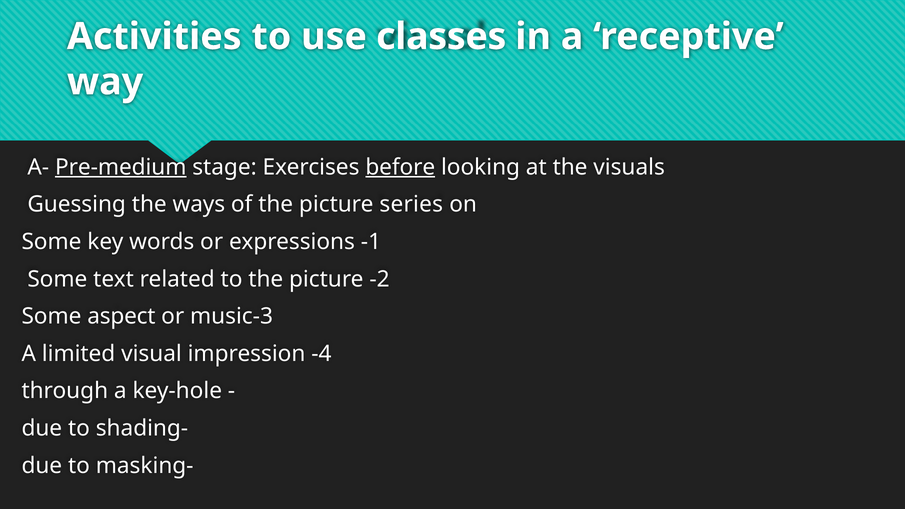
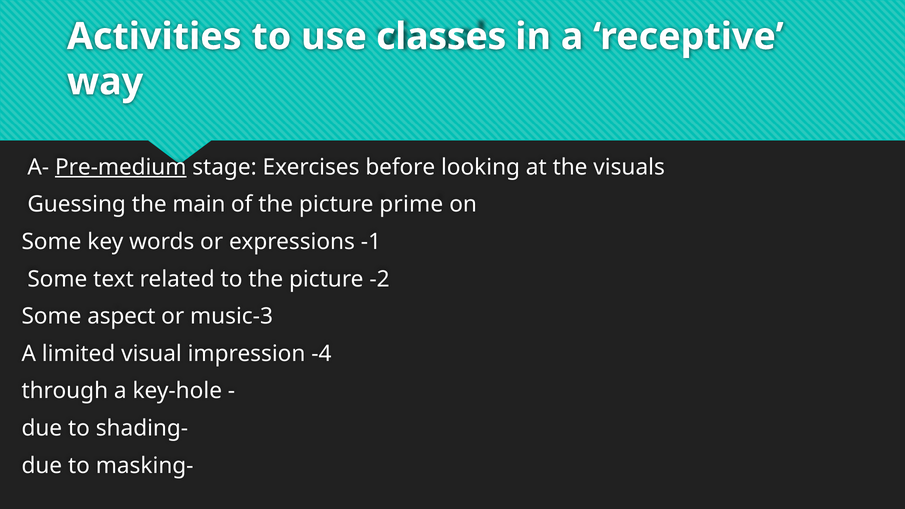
before underline: present -> none
ways: ways -> main
series: series -> prime
